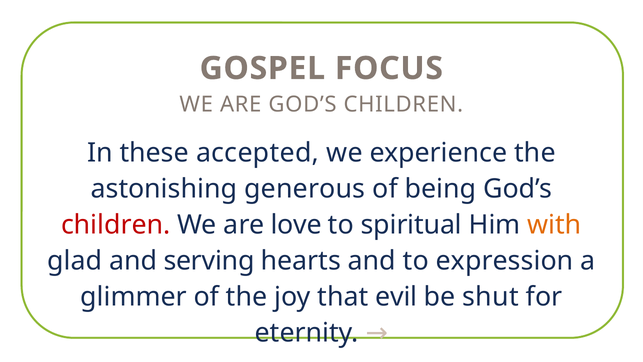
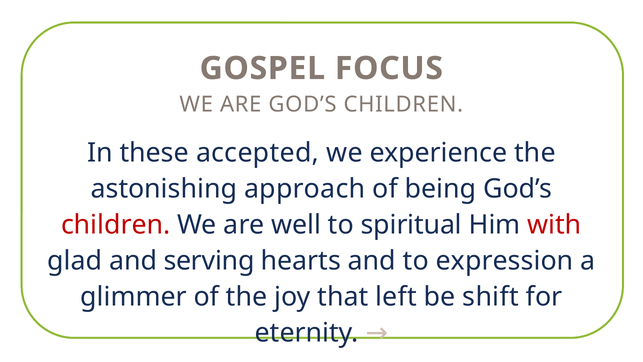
generous: generous -> approach
love: love -> well
with colour: orange -> red
evil: evil -> left
shut: shut -> shift
